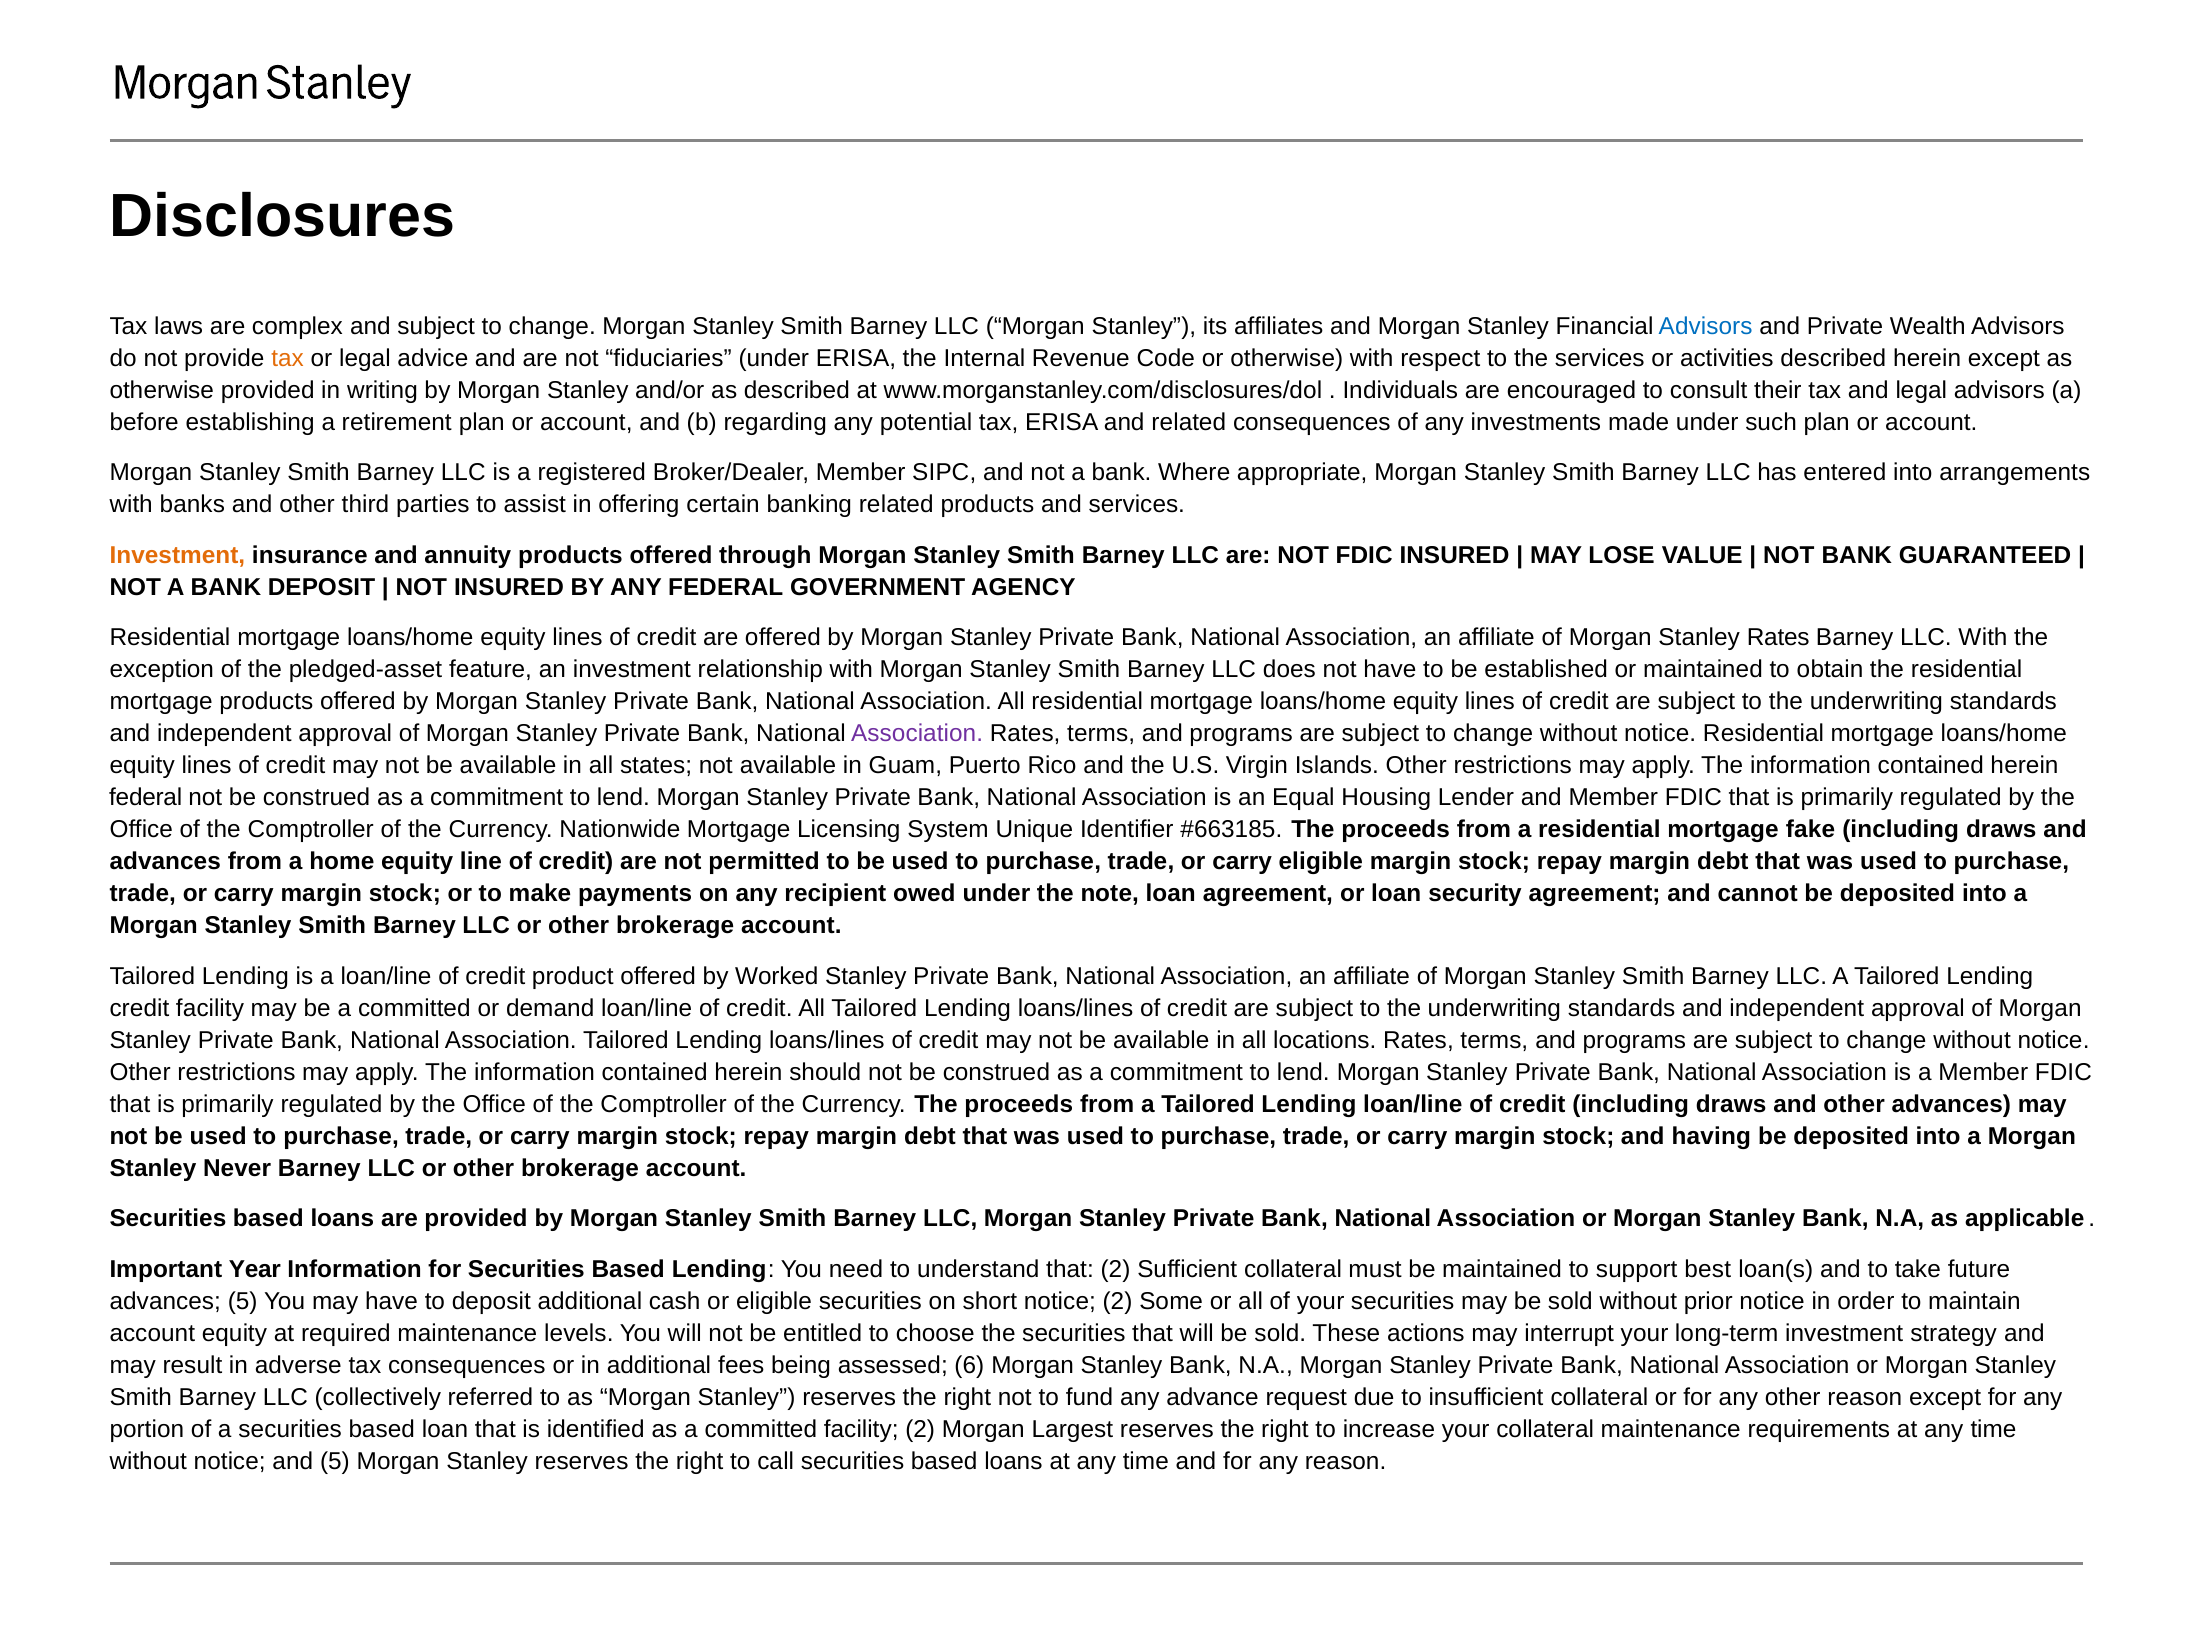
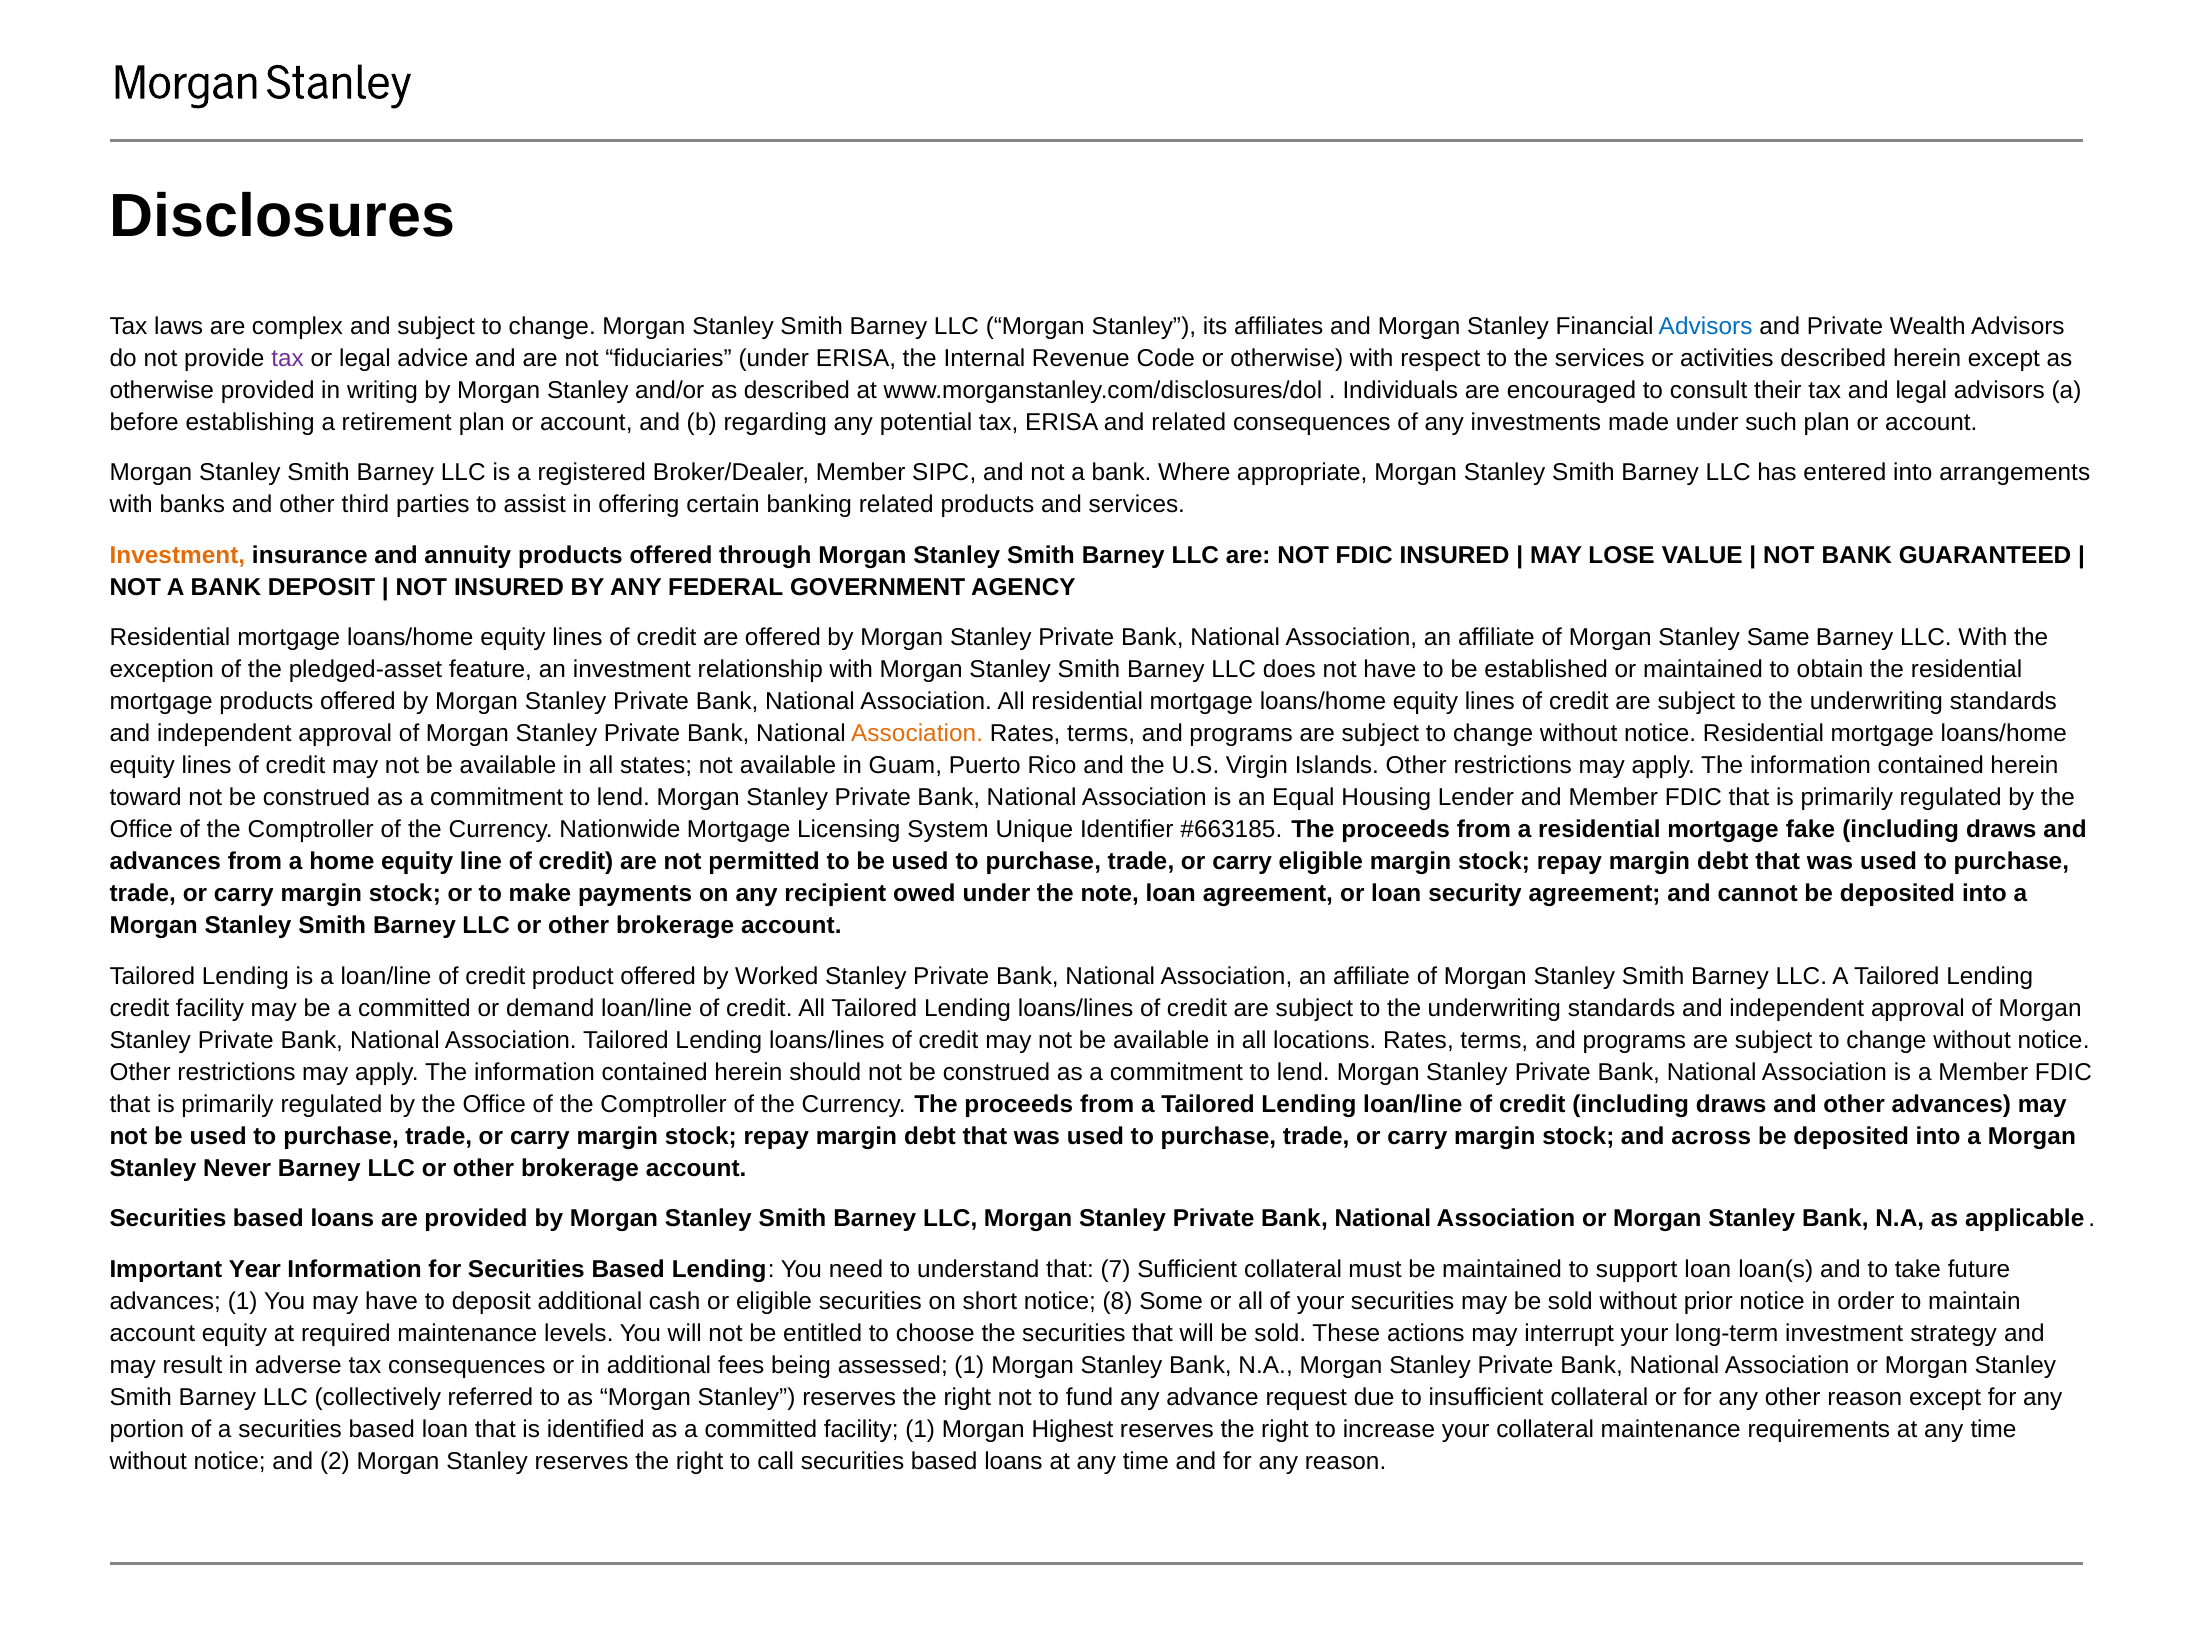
tax at (288, 358) colour: orange -> purple
Stanley Rates: Rates -> Same
Association at (917, 733) colour: purple -> orange
federal at (146, 798): federal -> toward
having: having -> across
that 2: 2 -> 7
support best: best -> loan
advances 5: 5 -> 1
notice 2: 2 -> 8
assessed 6: 6 -> 1
facility 2: 2 -> 1
Largest: Largest -> Highest
and 5: 5 -> 2
